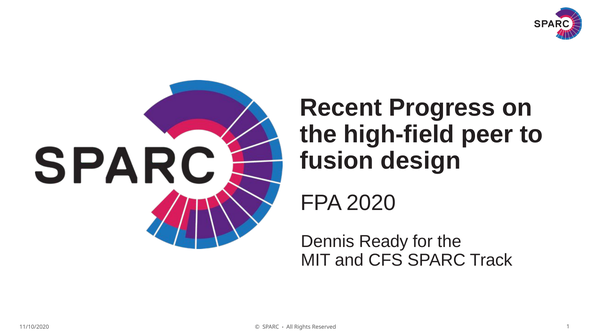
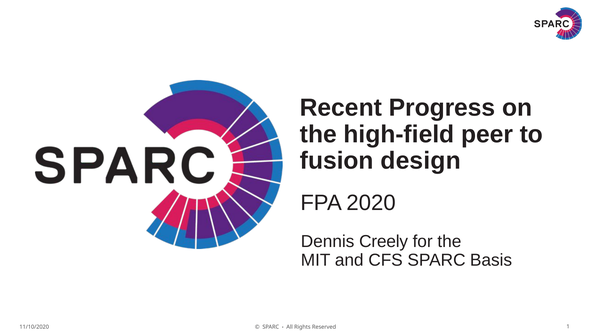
Ready: Ready -> Creely
Track: Track -> Basis
